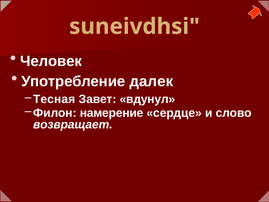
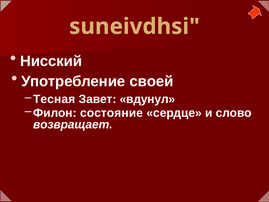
Человек: Человек -> Нисский
далек: далек -> своей
намерение: намерение -> состояние
